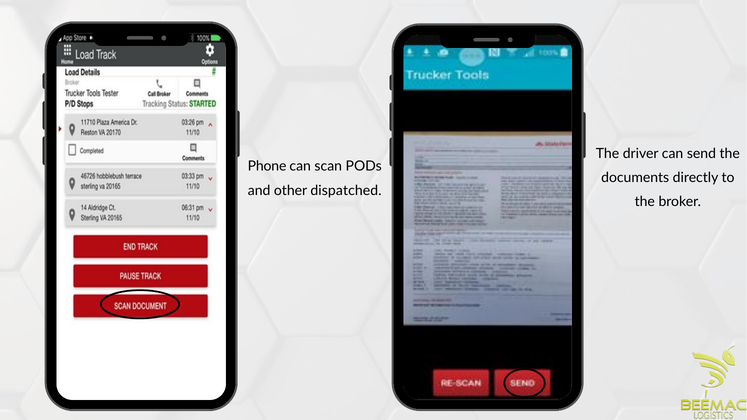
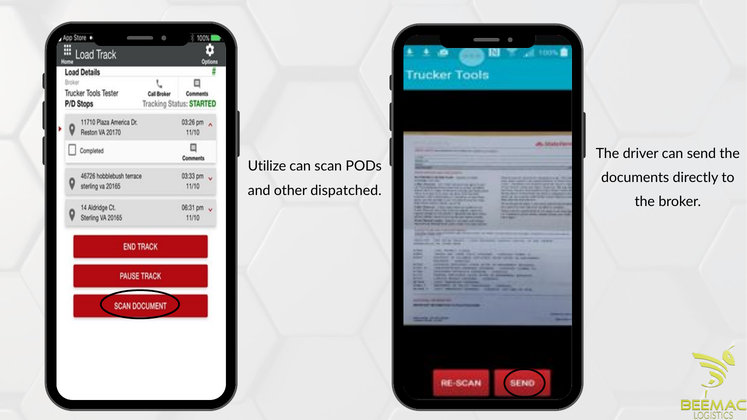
Phone: Phone -> Utilize
